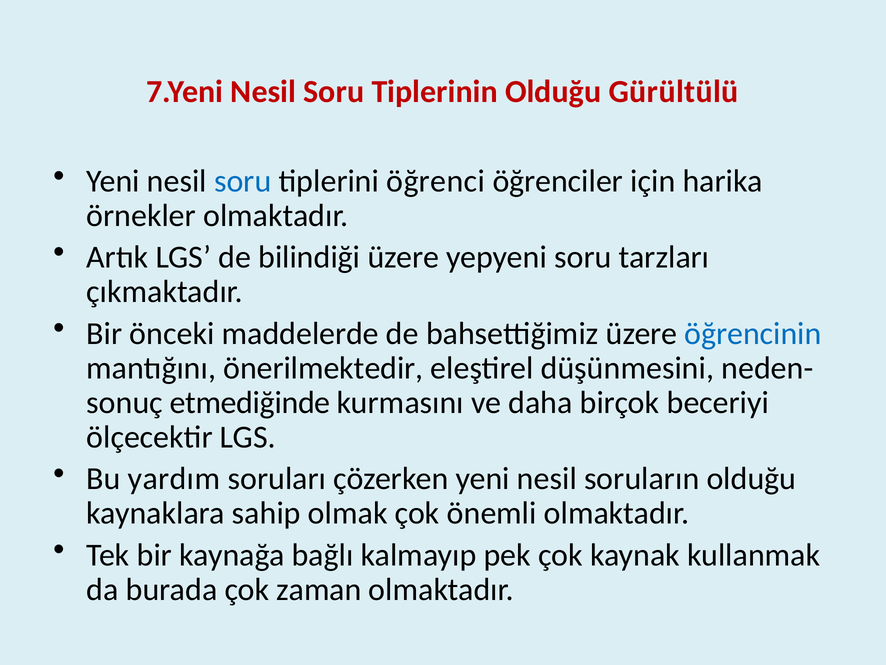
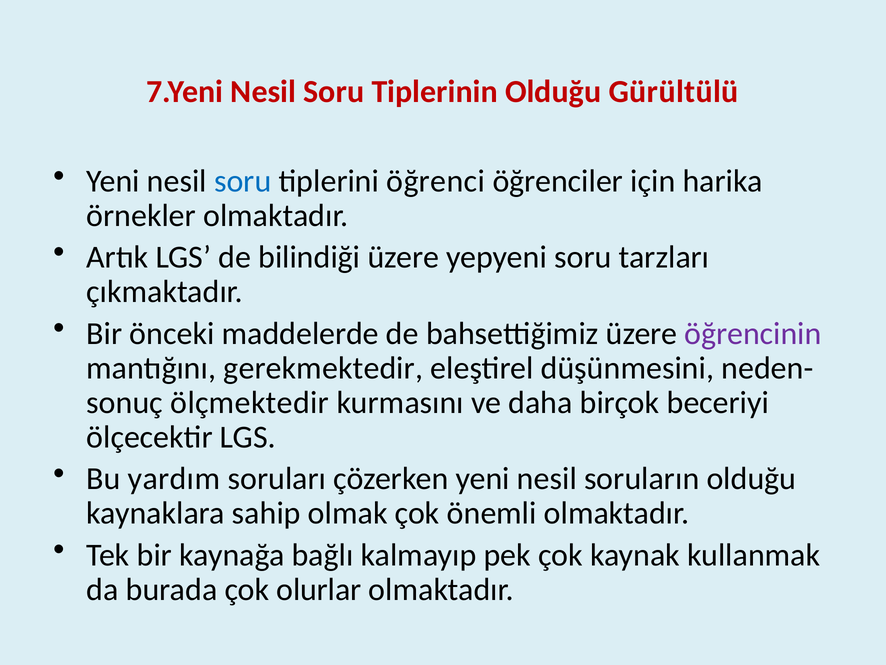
öğrencinin colour: blue -> purple
önerilmektedir: önerilmektedir -> gerekmektedir
etmediğinde: etmediğinde -> ölçmektedir
zaman: zaman -> olurlar
